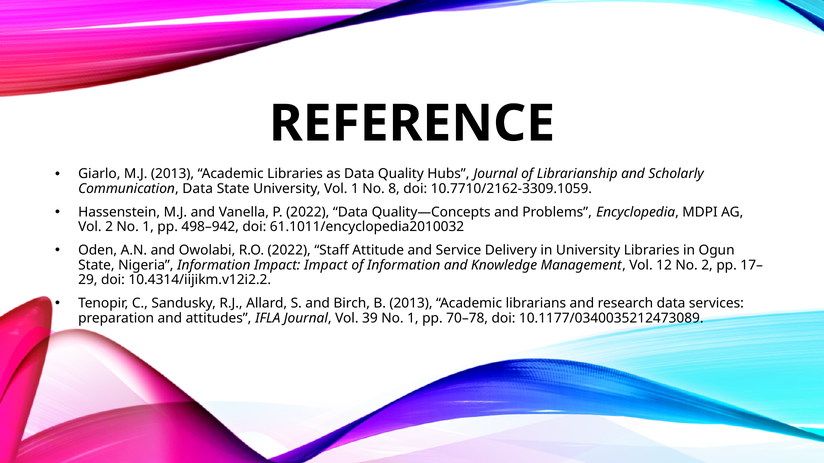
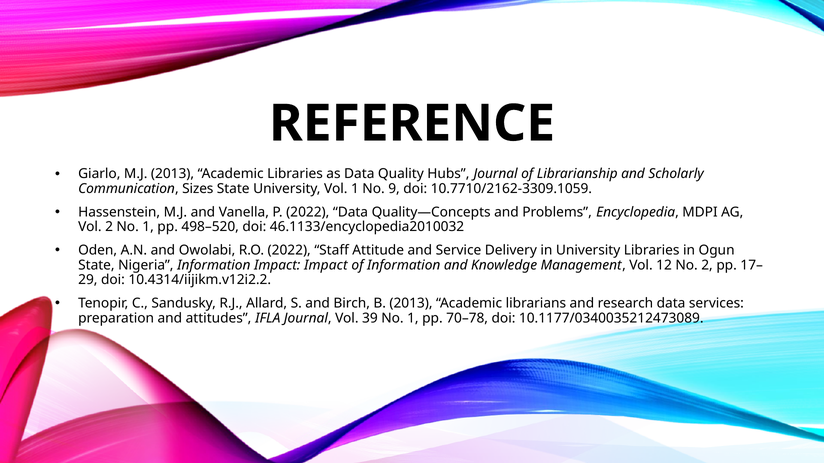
Communication Data: Data -> Sizes
8: 8 -> 9
498–942: 498–942 -> 498–520
61.1011/encyclopedia2010032: 61.1011/encyclopedia2010032 -> 46.1133/encyclopedia2010032
